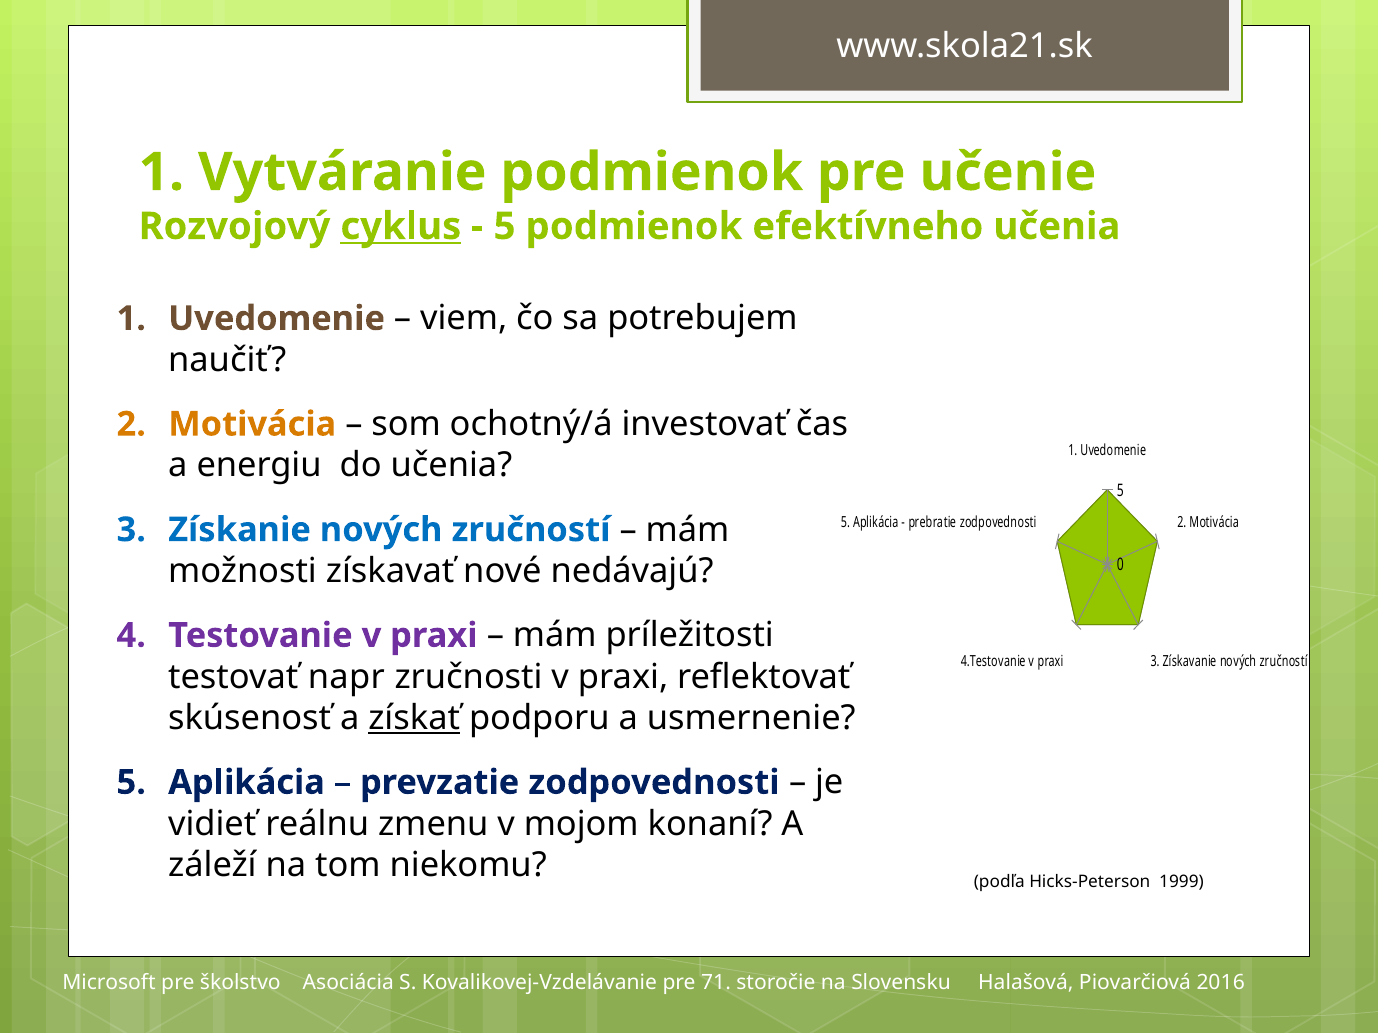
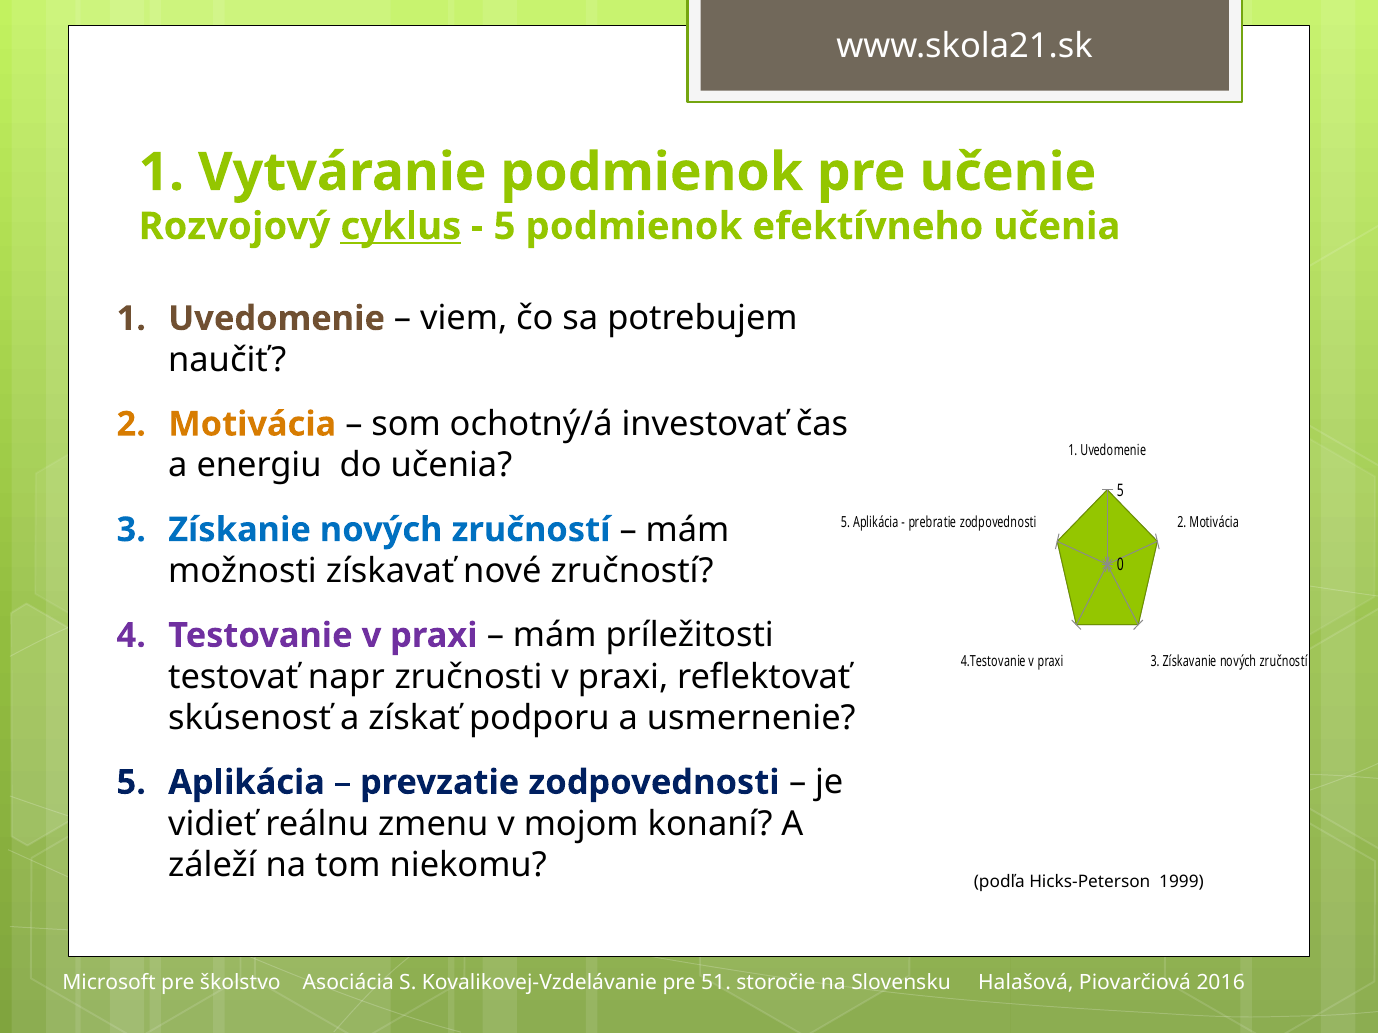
nové nedávajú: nedávajú -> zručností
získať underline: present -> none
71: 71 -> 51
